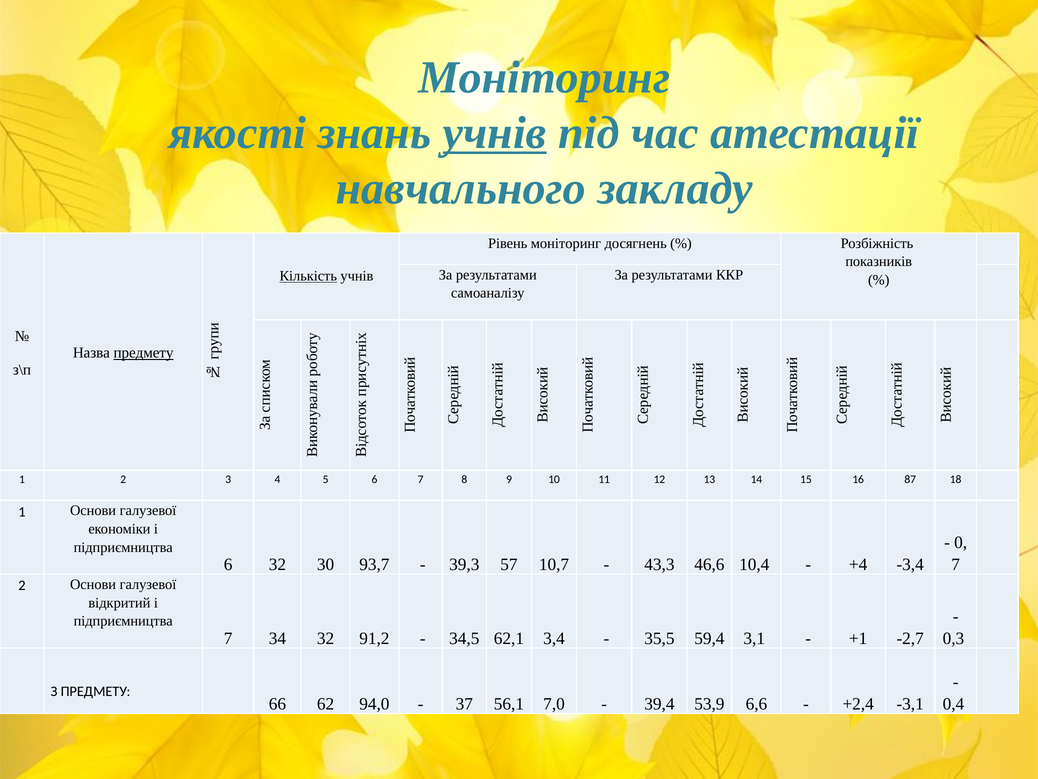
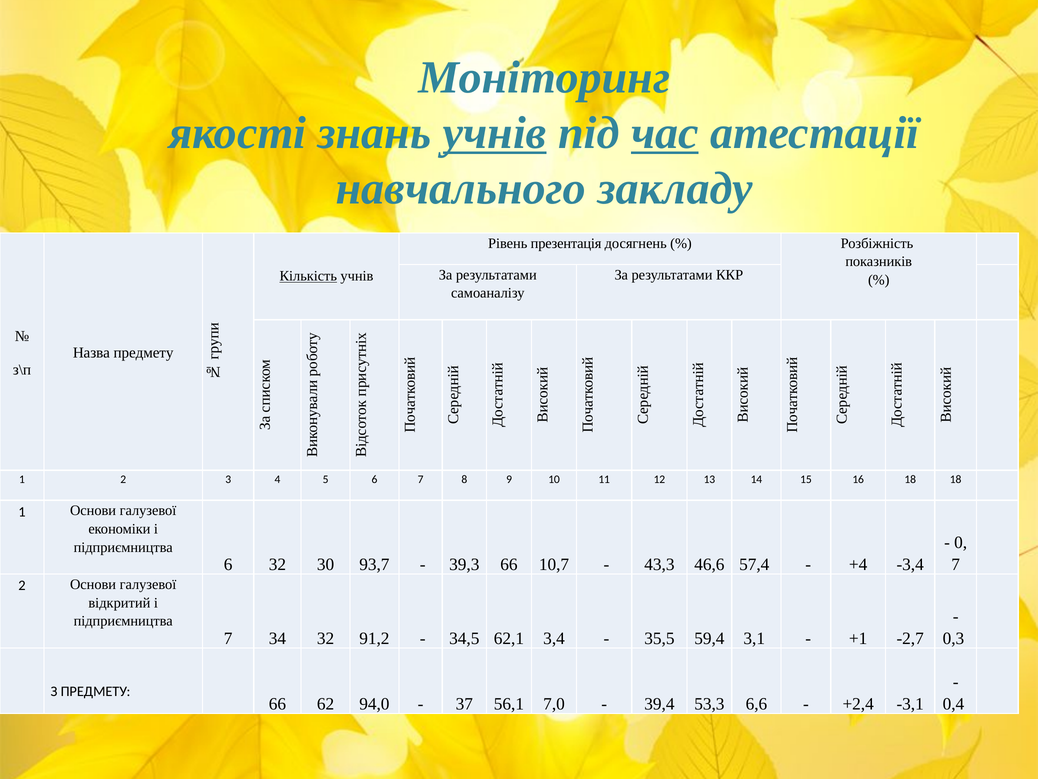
час underline: none -> present
Рівень моніторинг: моніторинг -> презентація
предмету at (144, 353) underline: present -> none
16 87: 87 -> 18
39,3 57: 57 -> 66
10,4: 10,4 -> 57,4
53,9: 53,9 -> 53,3
